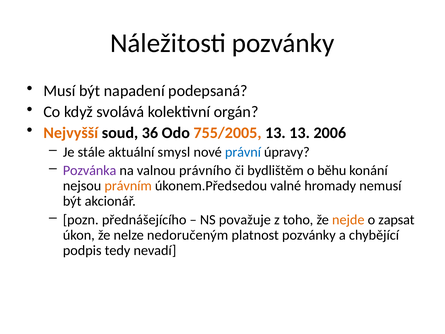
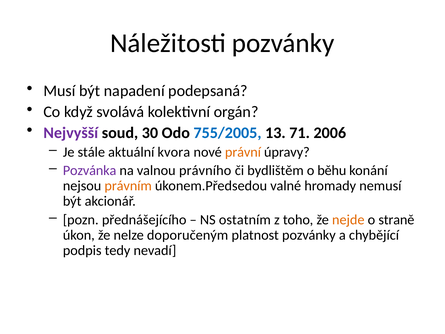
Nejvyšší colour: orange -> purple
36: 36 -> 30
755/2005 colour: orange -> blue
13 13: 13 -> 71
smysl: smysl -> kvora
právní colour: blue -> orange
považuje: považuje -> ostatním
zapsat: zapsat -> straně
nedoručeným: nedoručeným -> doporučeným
